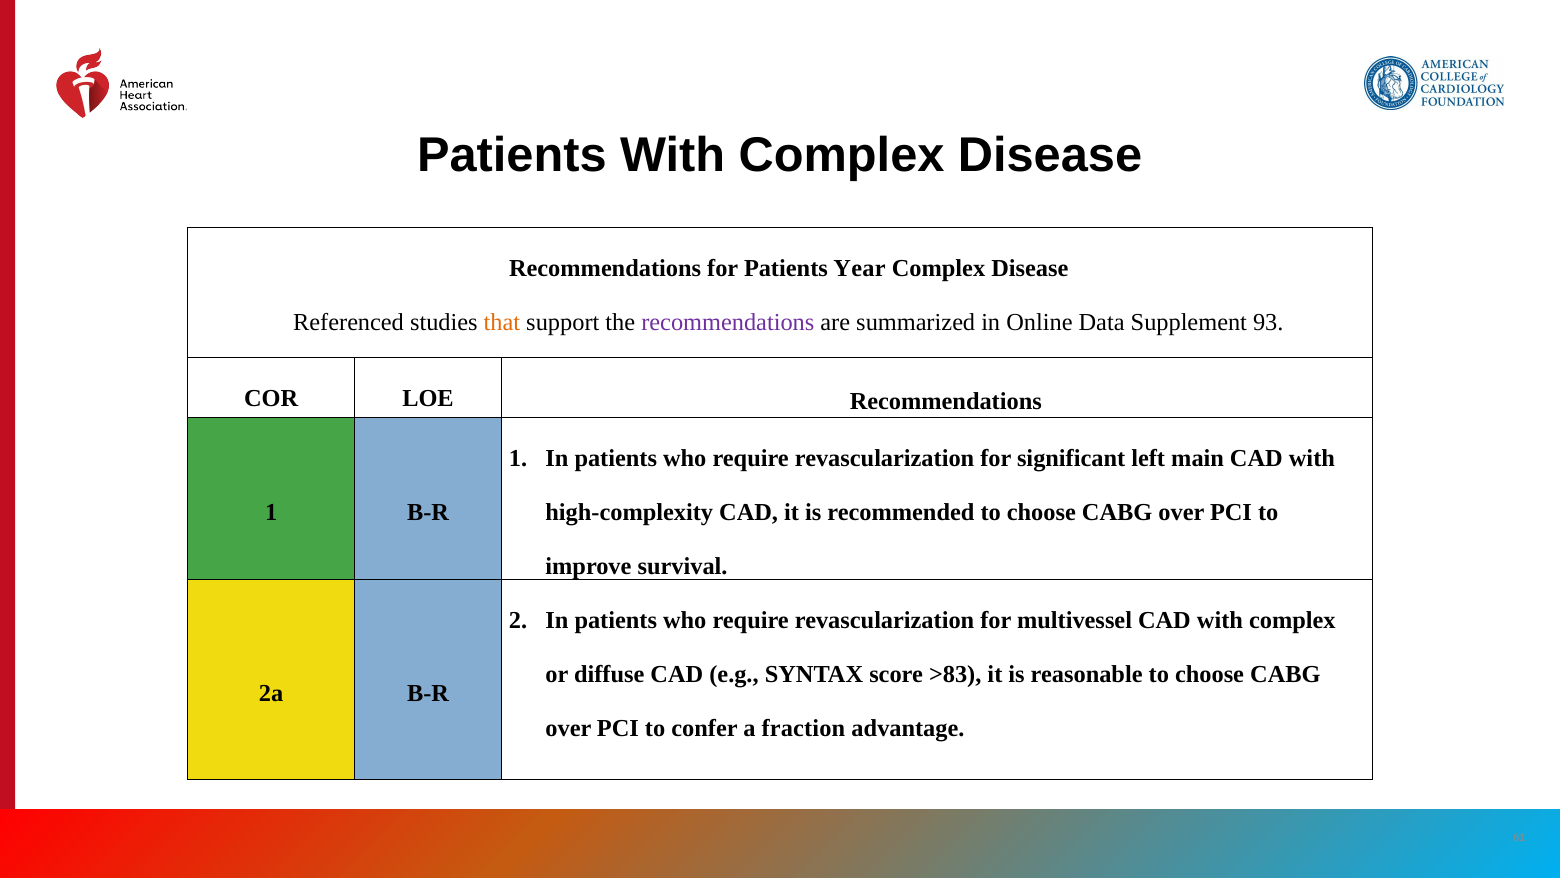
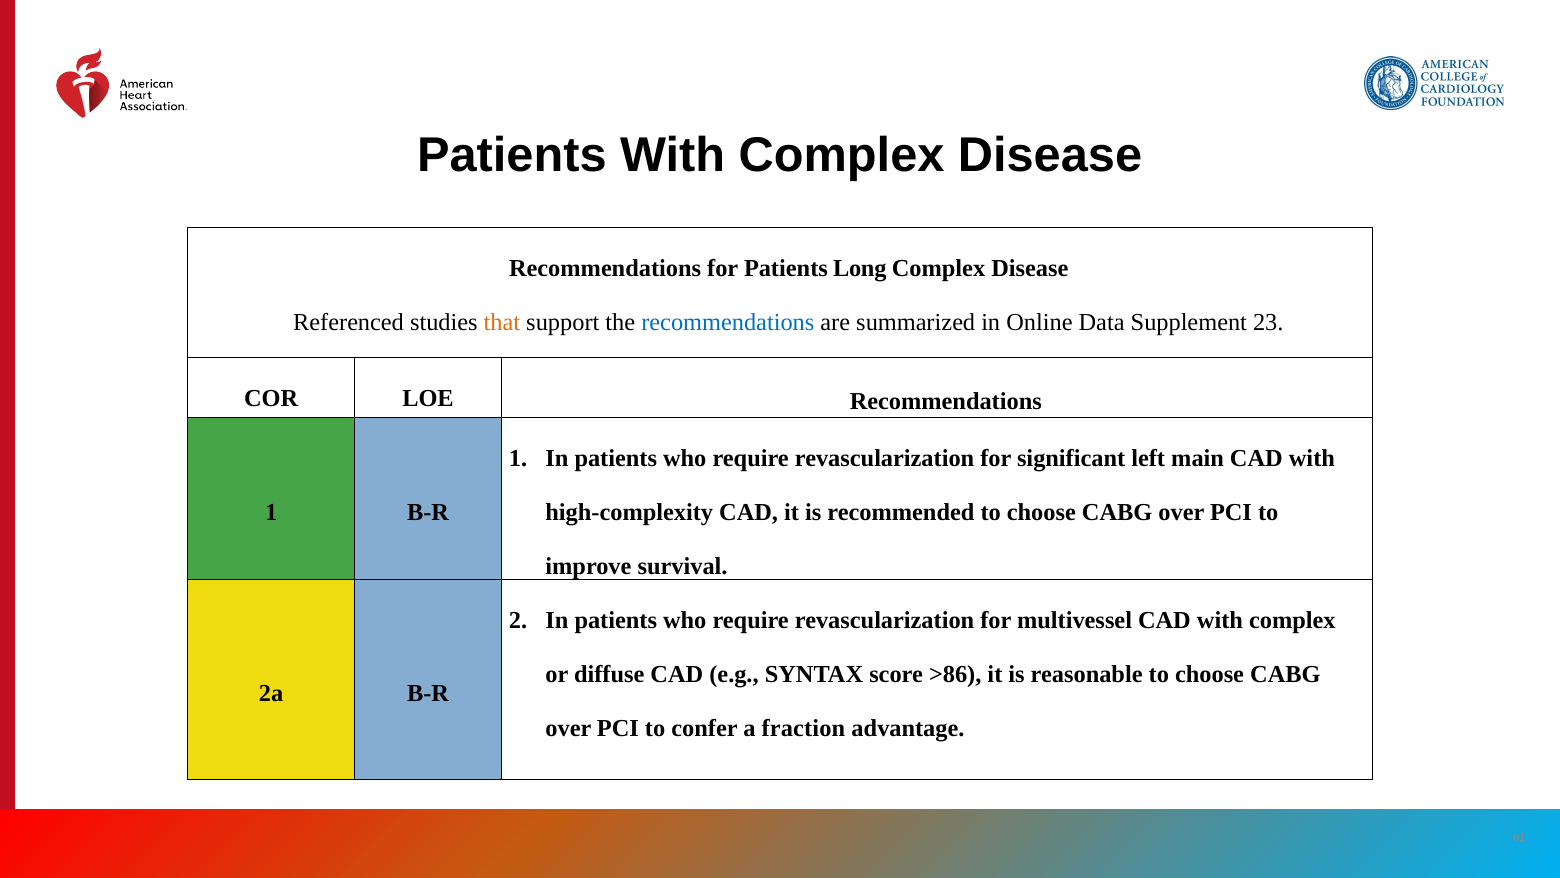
Year: Year -> Long
recommendations at (728, 322) colour: purple -> blue
93: 93 -> 23
>83: >83 -> >86
